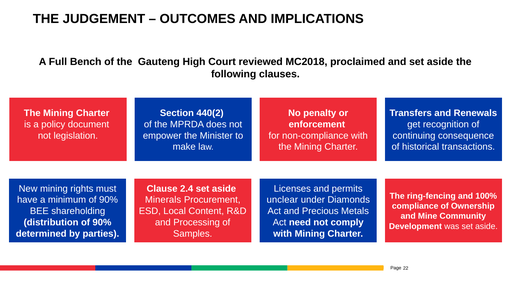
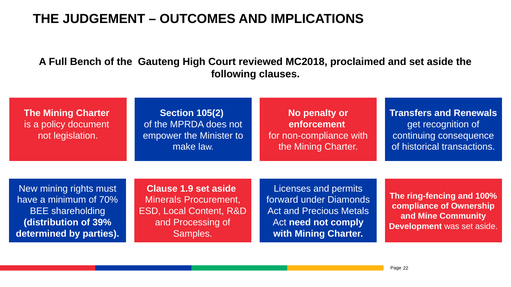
440(2: 440(2 -> 105(2
2.4: 2.4 -> 1.9
minimum of 90%: 90% -> 70%
unclear: unclear -> forward
distribution of 90%: 90% -> 39%
